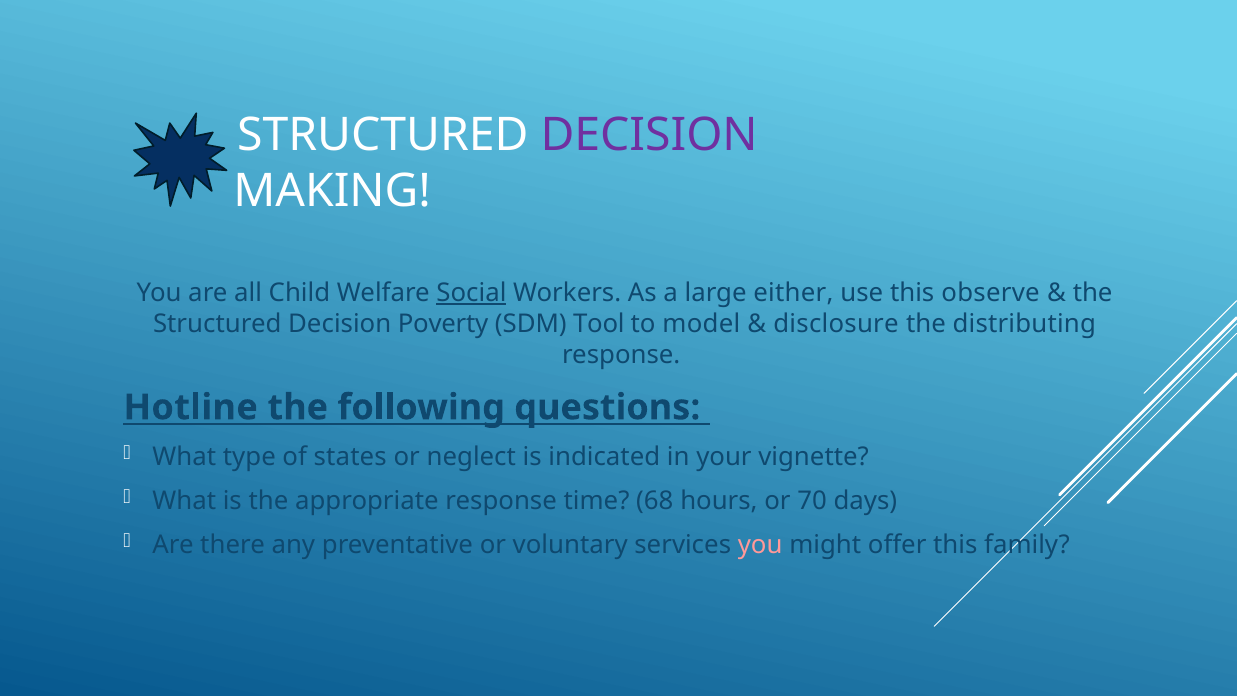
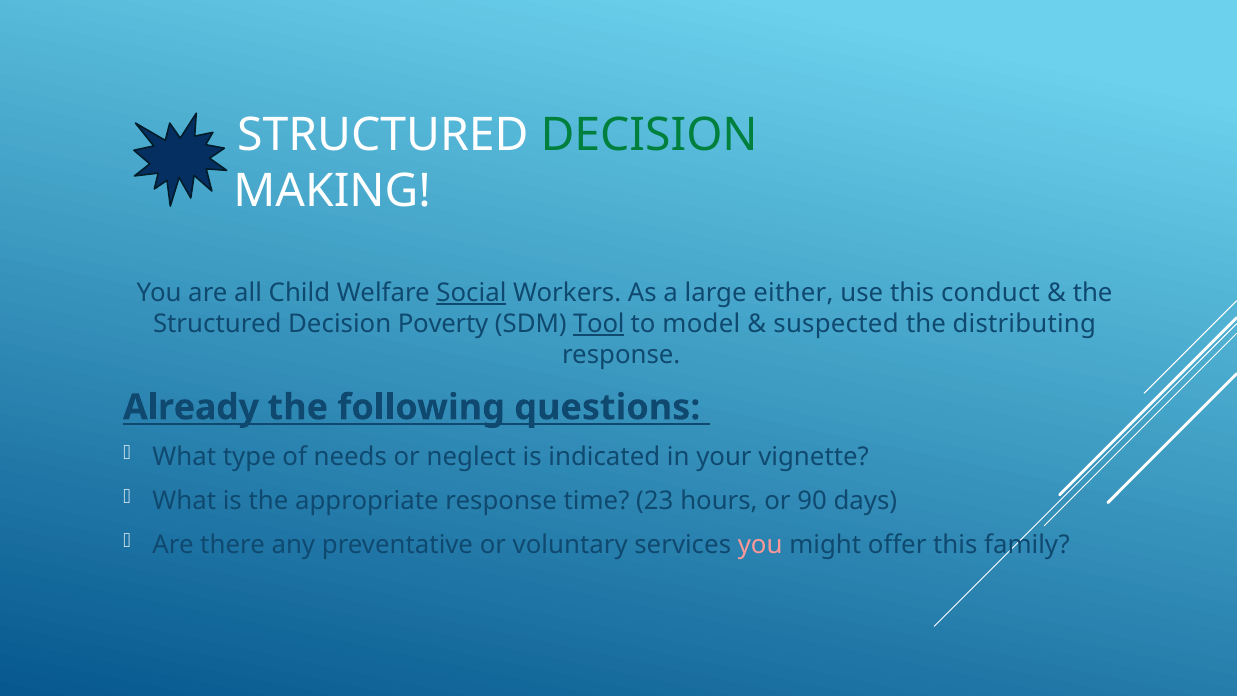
DECISION at (649, 135) colour: purple -> green
observe: observe -> conduct
Tool underline: none -> present
disclosure: disclosure -> suspected
Hotline: Hotline -> Already
states: states -> needs
68: 68 -> 23
70: 70 -> 90
